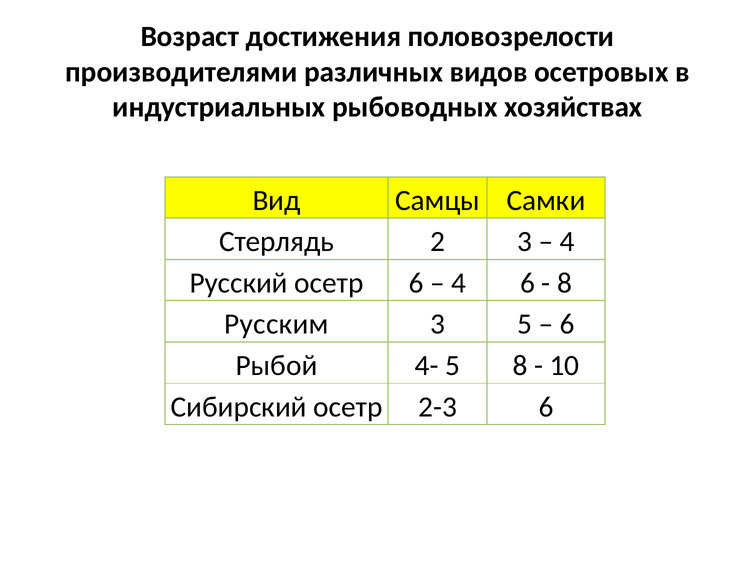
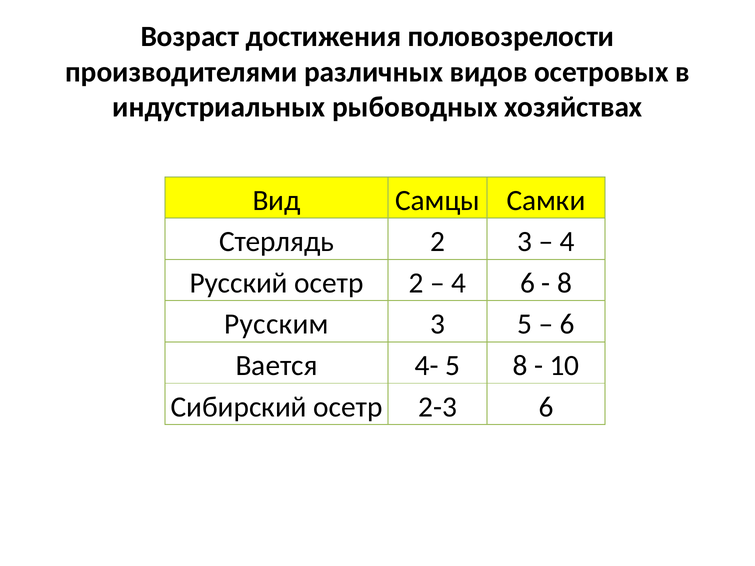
осетр 6: 6 -> 2
Рыбой: Рыбой -> Вается
